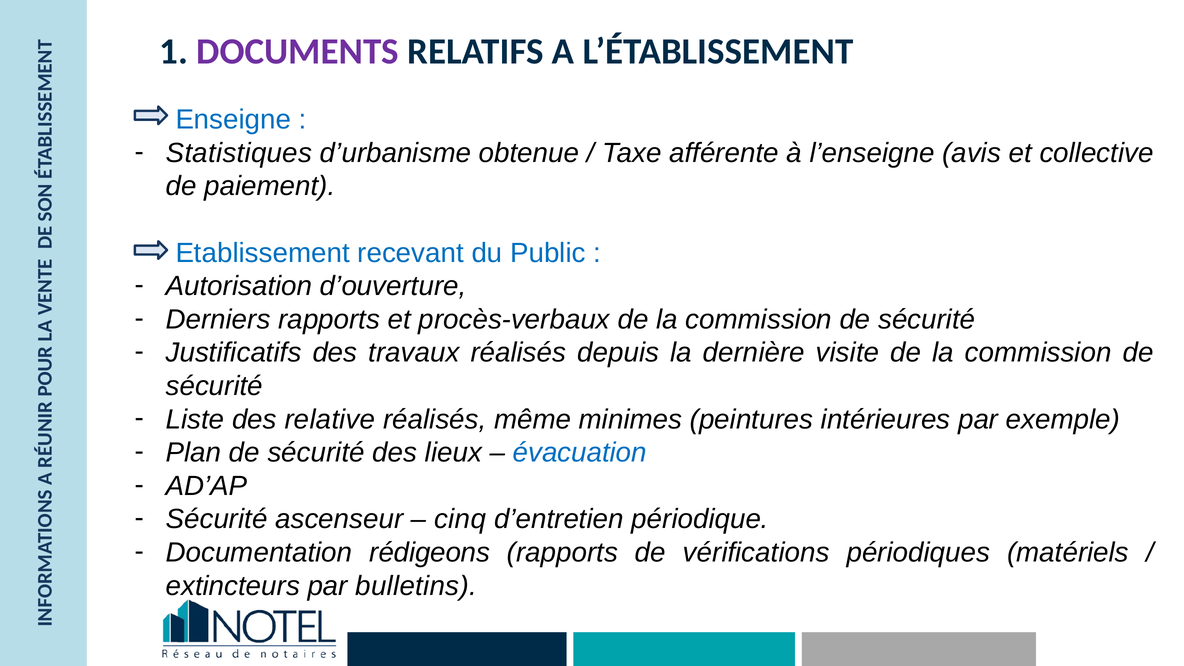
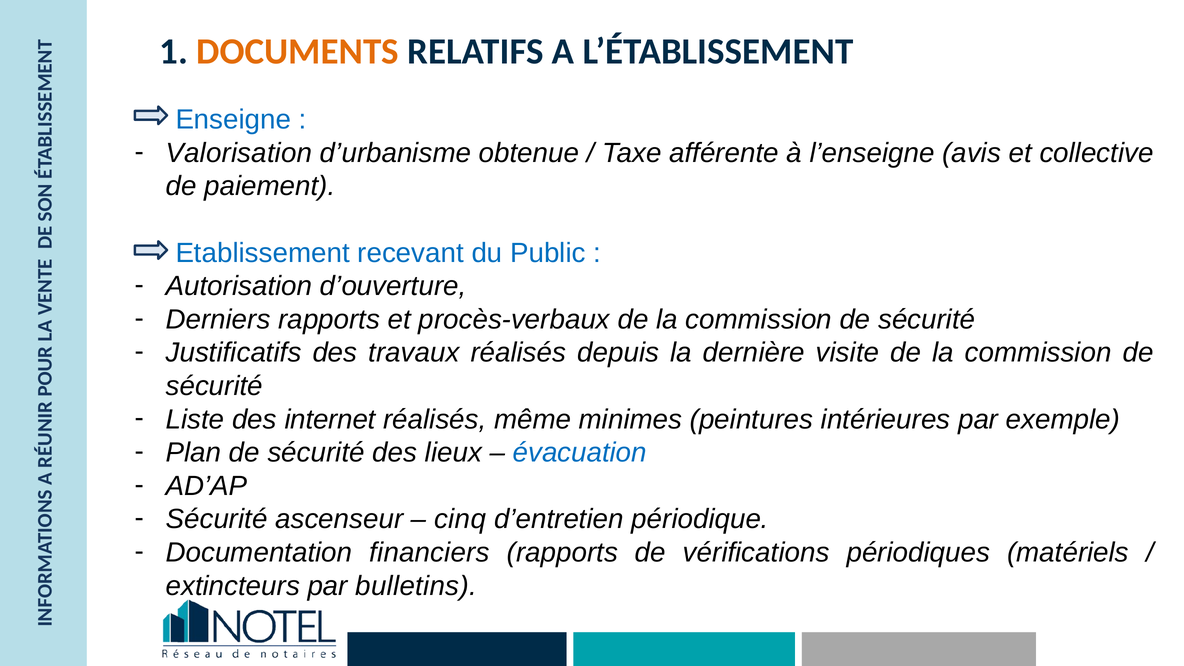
DOCUMENTS colour: purple -> orange
Statistiques: Statistiques -> Valorisation
relative: relative -> internet
rédigeons: rédigeons -> financiers
